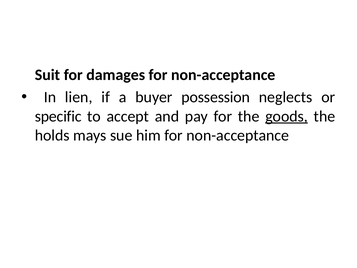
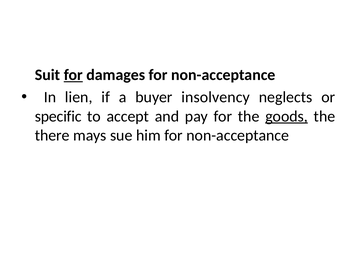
for at (73, 75) underline: none -> present
possession: possession -> insolvency
holds: holds -> there
